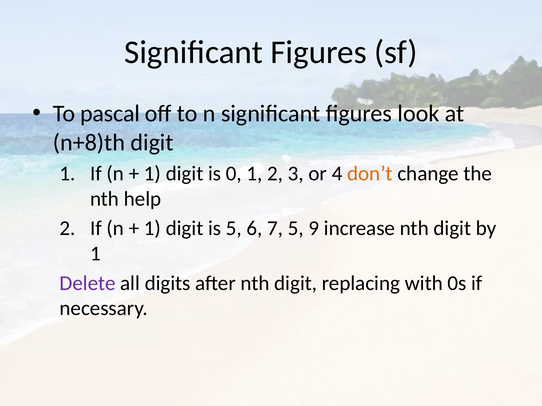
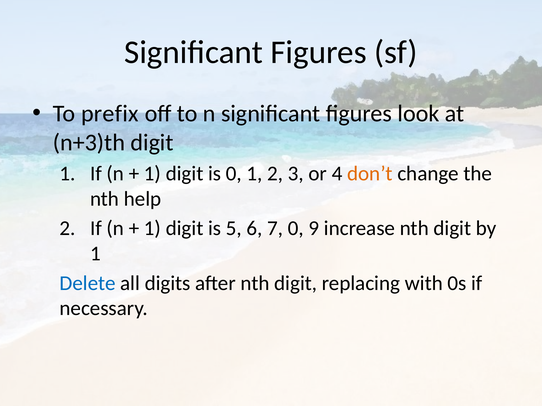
pascal: pascal -> prefix
n+8)th: n+8)th -> n+3)th
7 5: 5 -> 0
Delete colour: purple -> blue
